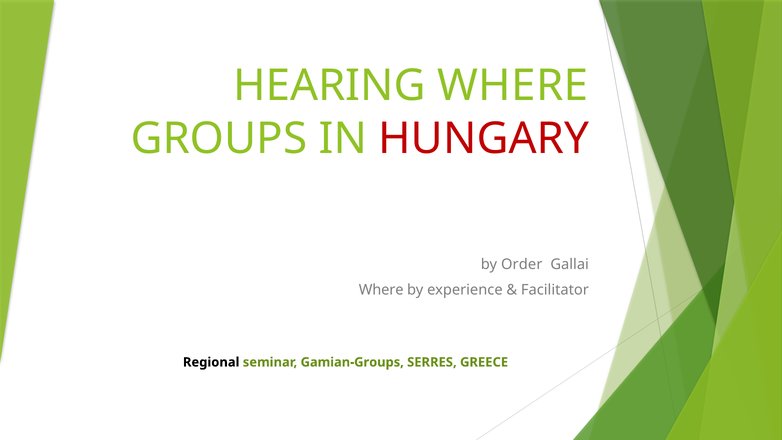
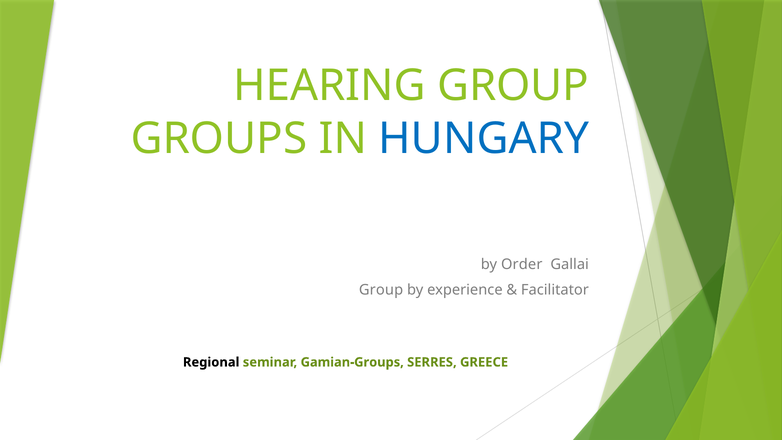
HEARING WHERE: WHERE -> GROUP
HUNGARY colour: red -> blue
Where at (381, 290): Where -> Group
